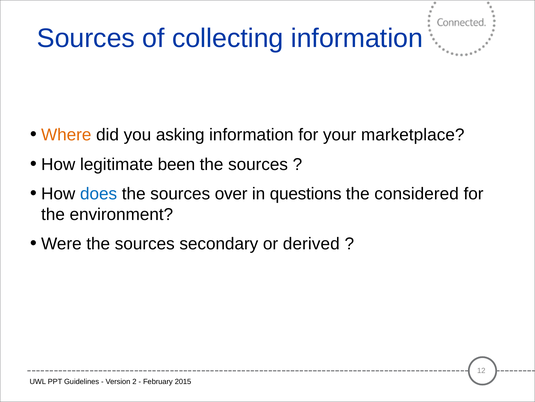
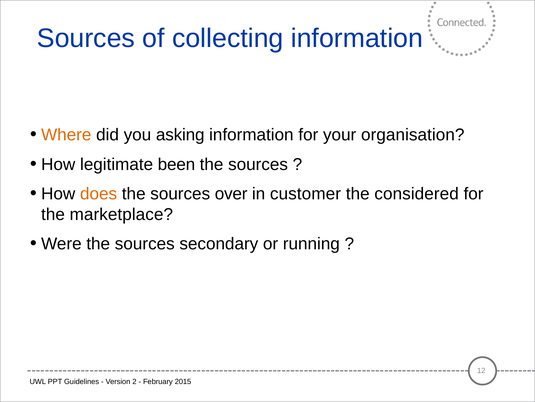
marketplace: marketplace -> organisation
does colour: blue -> orange
questions: questions -> customer
environment: environment -> marketplace
derived: derived -> running
